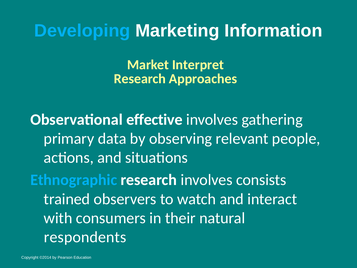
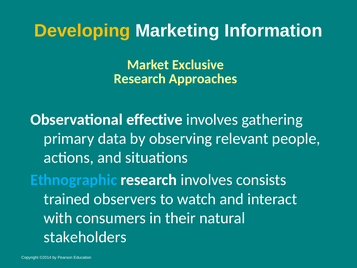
Developing colour: light blue -> yellow
Interpret: Interpret -> Exclusive
respondents: respondents -> stakeholders
